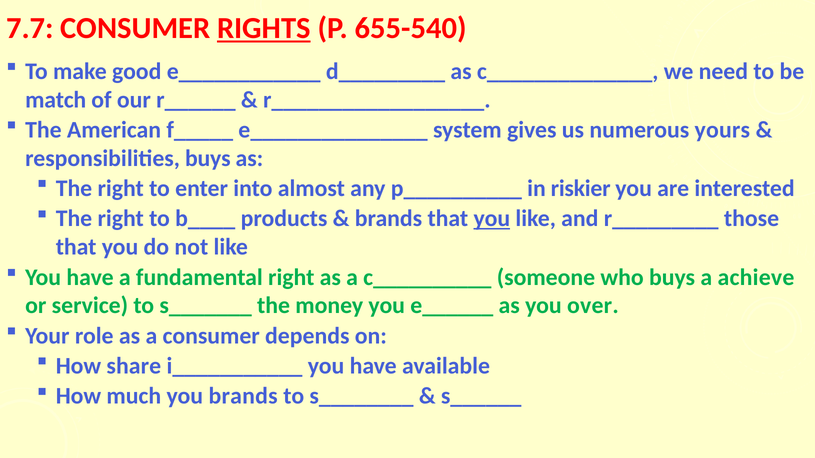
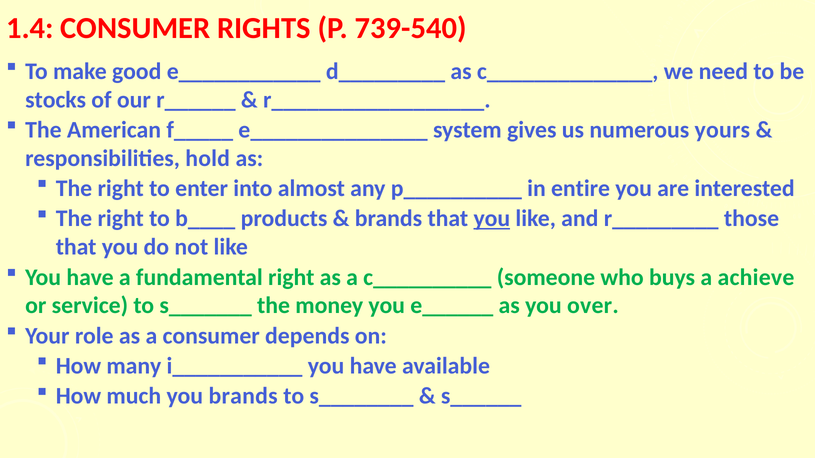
7.7: 7.7 -> 1.4
RIGHTS underline: present -> none
655-540: 655-540 -> 739-540
match: match -> stocks
responsibilities buys: buys -> hold
riskier: riskier -> entire
share: share -> many
